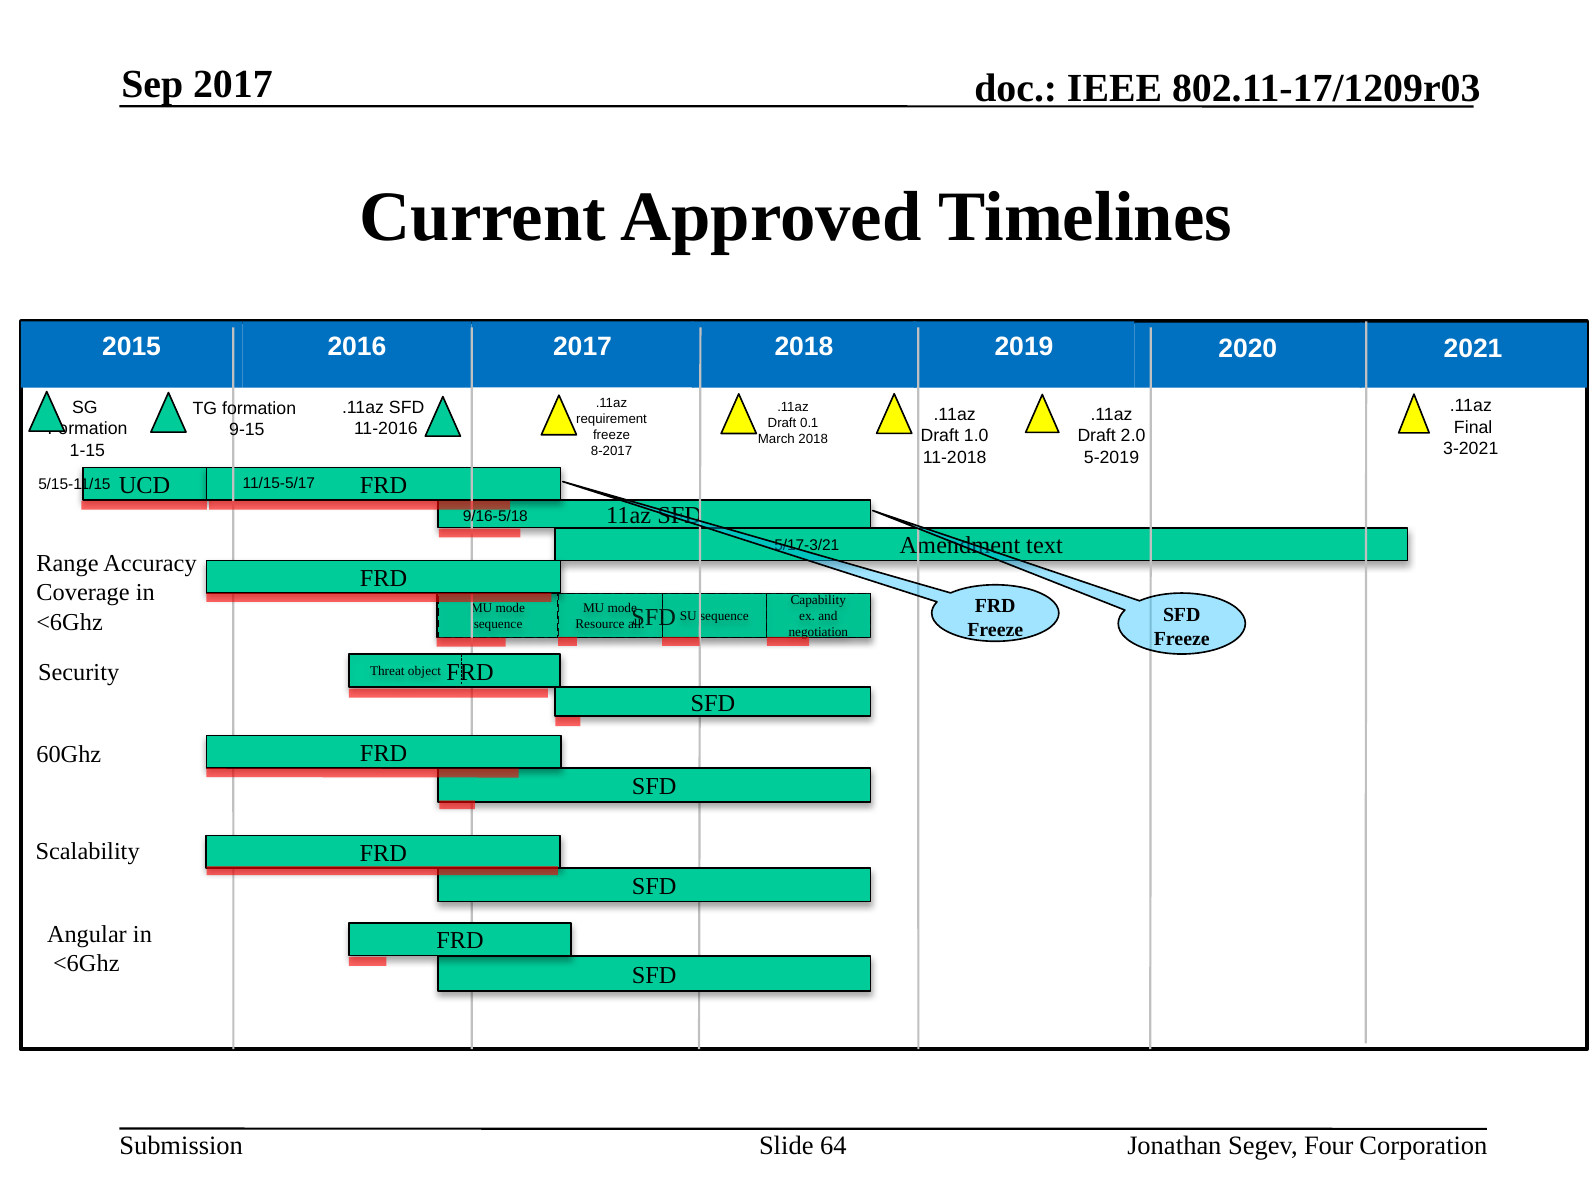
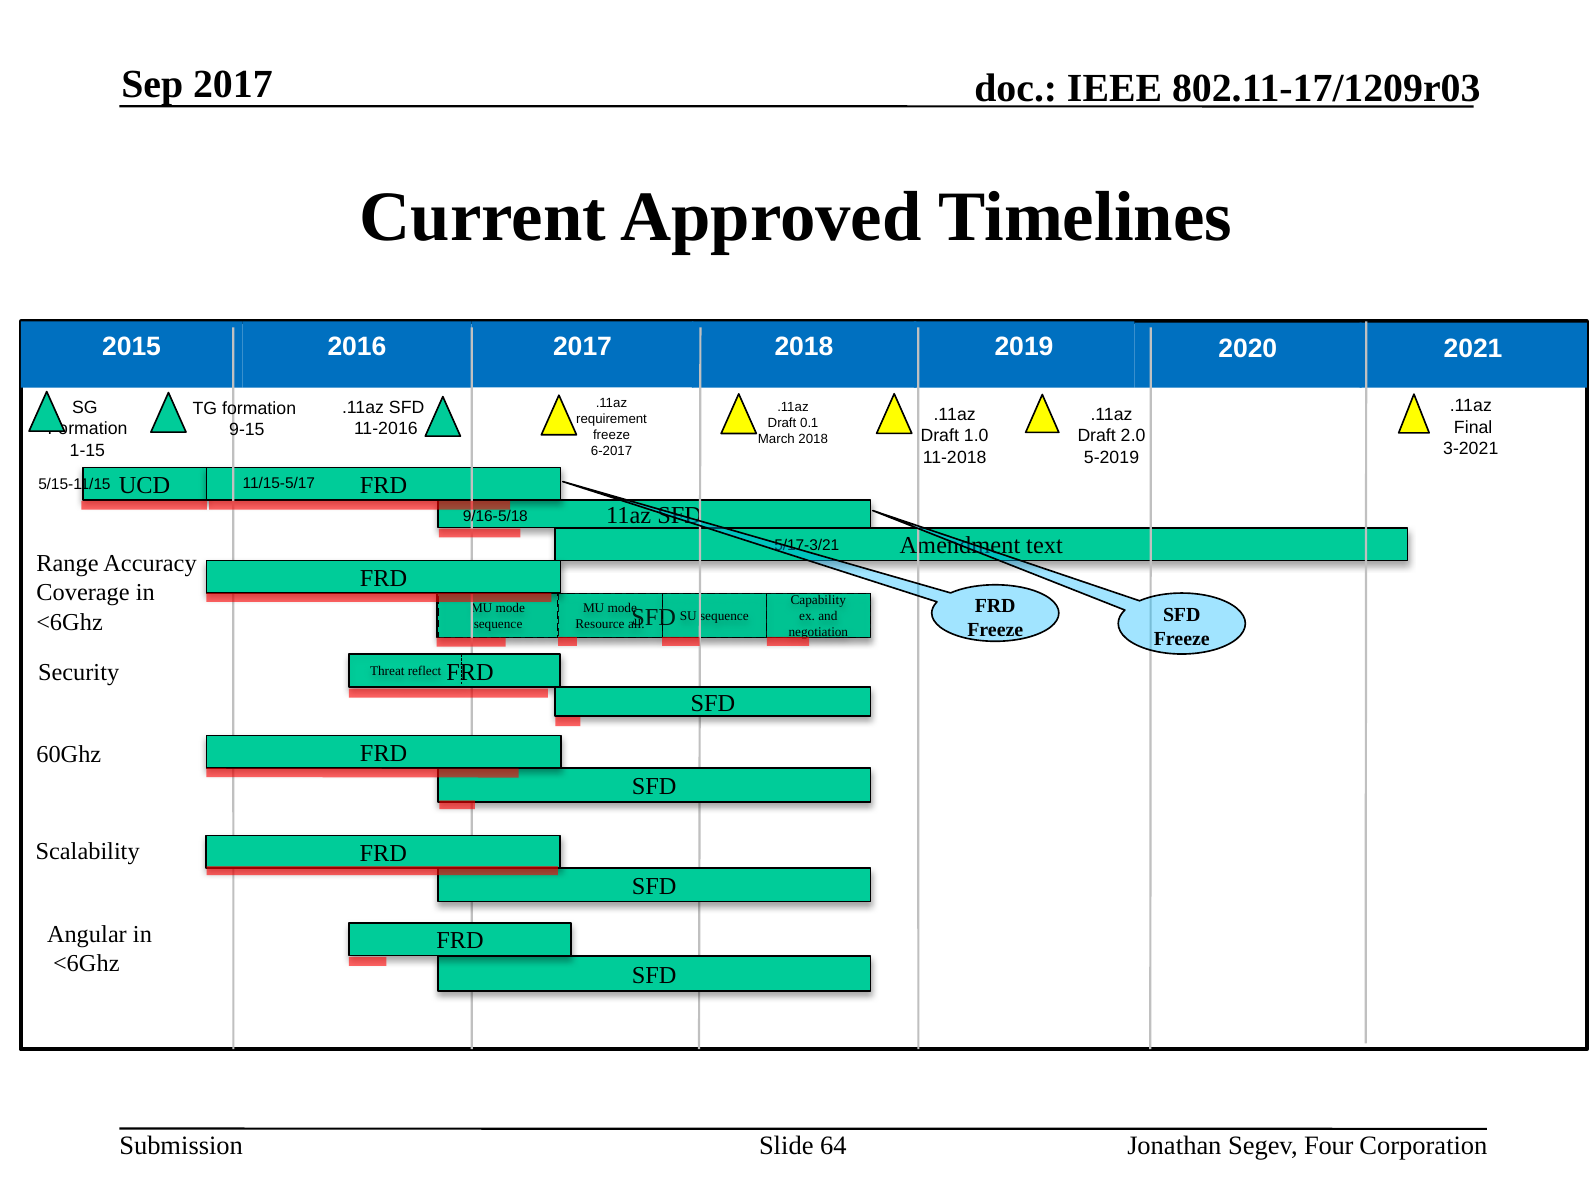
8-2017: 8-2017 -> 6-2017
object: object -> reflect
